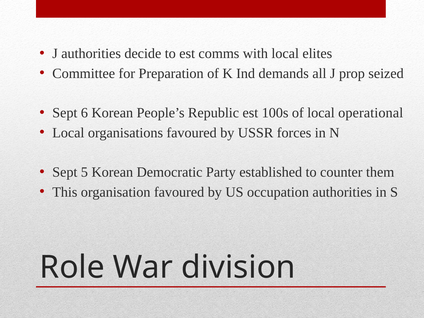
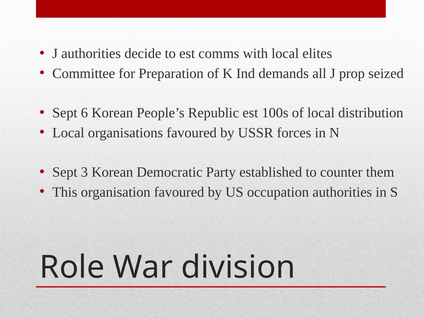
operational: operational -> distribution
5: 5 -> 3
